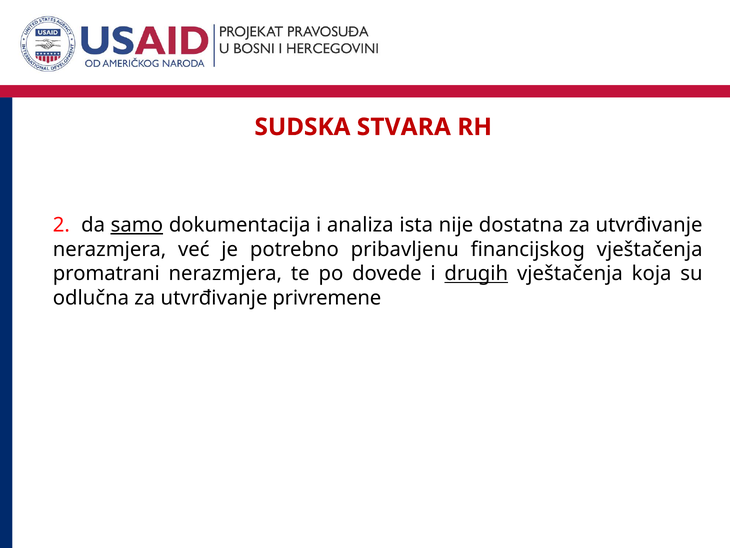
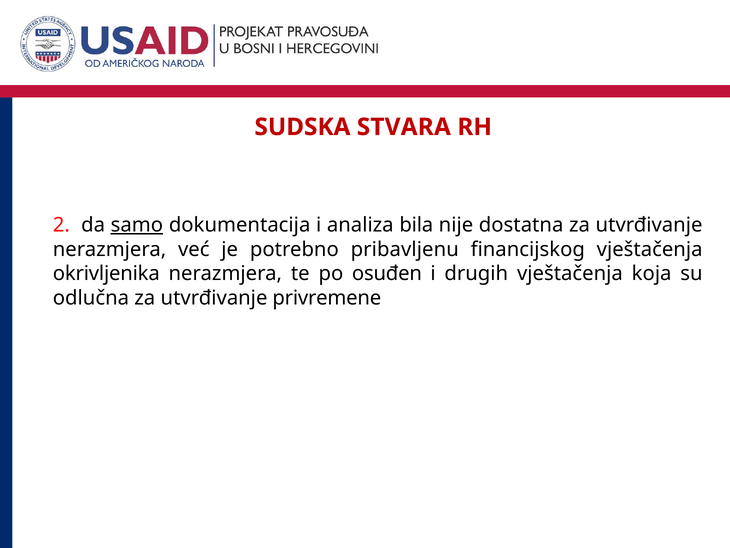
ista: ista -> bila
promatrani: promatrani -> okrivljenika
dovede: dovede -> osuđen
drugih underline: present -> none
